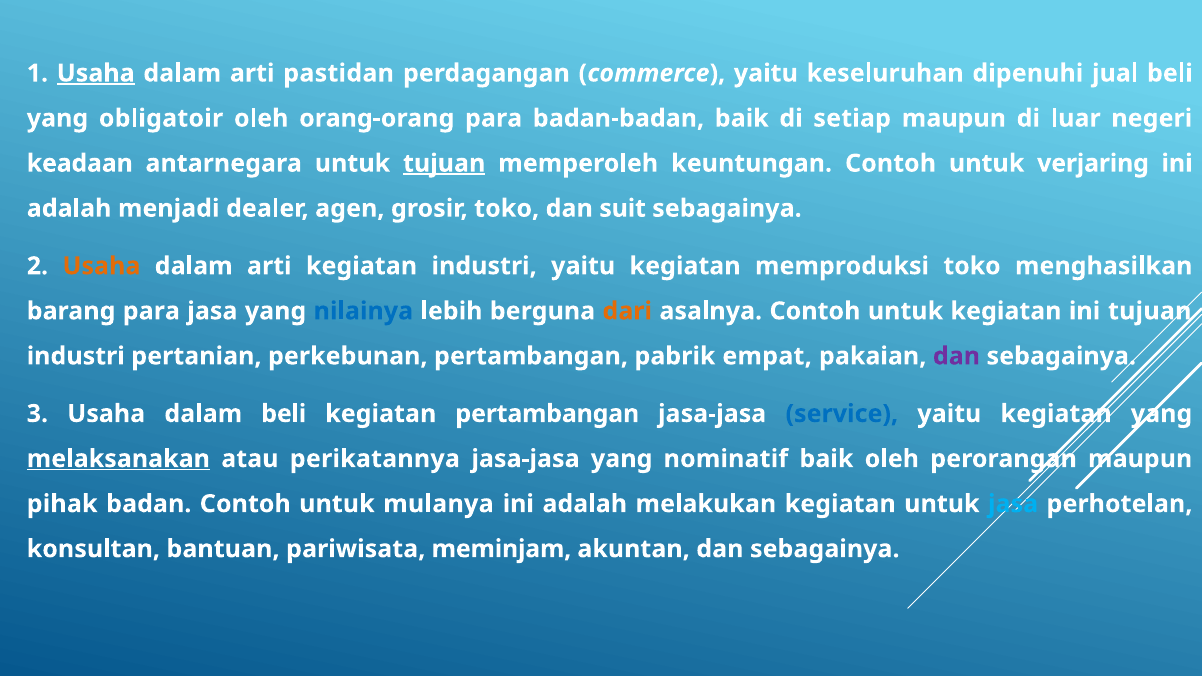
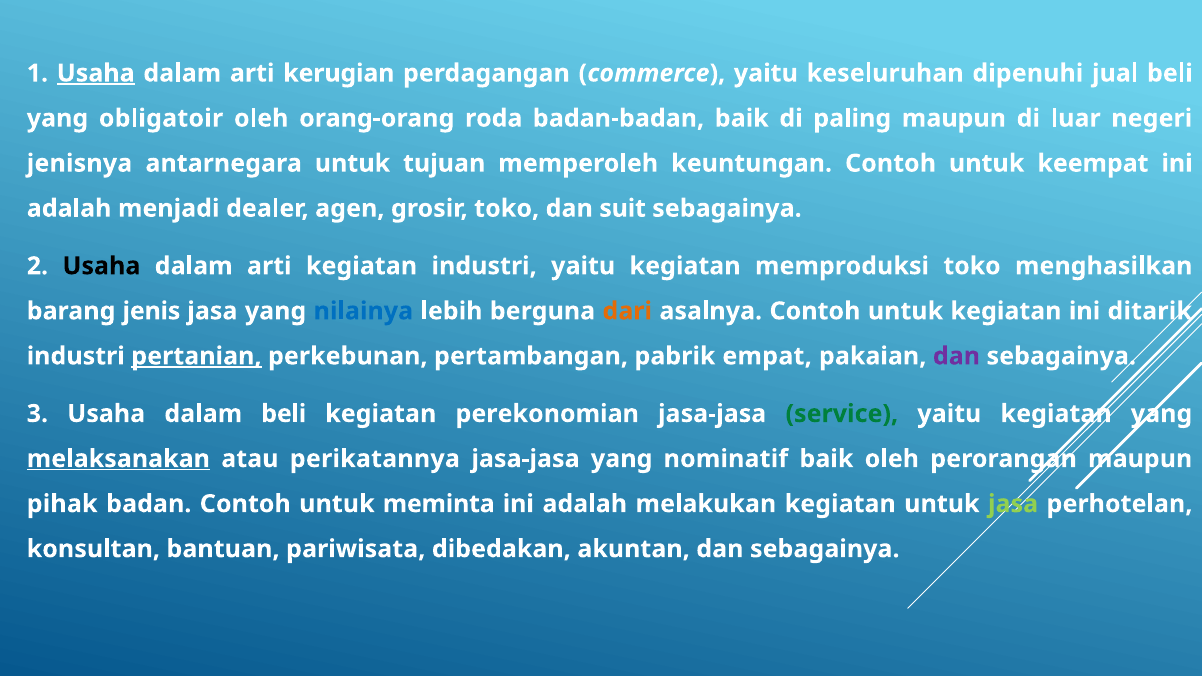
pastidan: pastidan -> kerugian
orang-orang para: para -> roda
setiap: setiap -> paling
keadaan: keadaan -> jenisnya
tujuan at (444, 163) underline: present -> none
verjaring: verjaring -> keempat
Usaha at (101, 266) colour: orange -> black
barang para: para -> jenis
ini tujuan: tujuan -> ditarik
pertanian underline: none -> present
kegiatan pertambangan: pertambangan -> perekonomian
service colour: blue -> green
mulanya: mulanya -> meminta
jasa at (1013, 504) colour: light blue -> light green
meminjam: meminjam -> dibedakan
